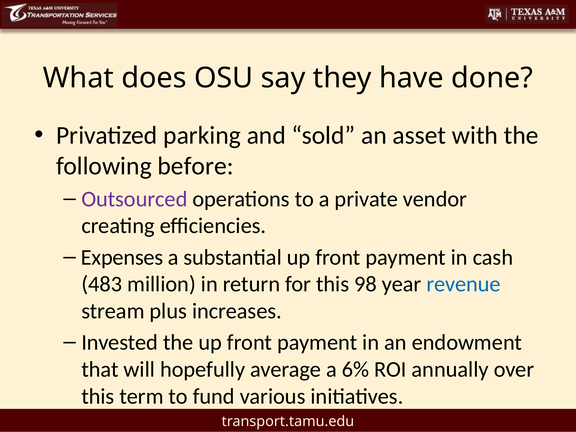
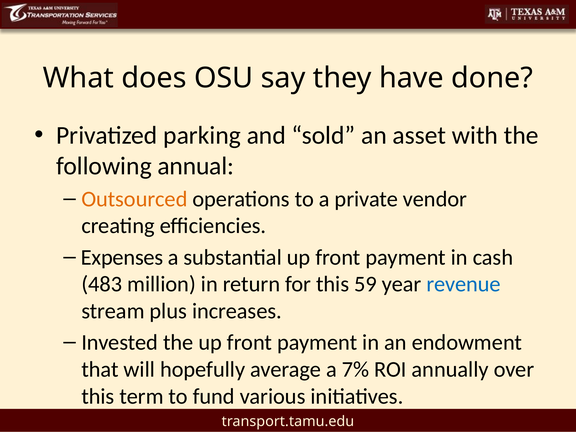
before: before -> annual
Outsourced colour: purple -> orange
98: 98 -> 59
6%: 6% -> 7%
